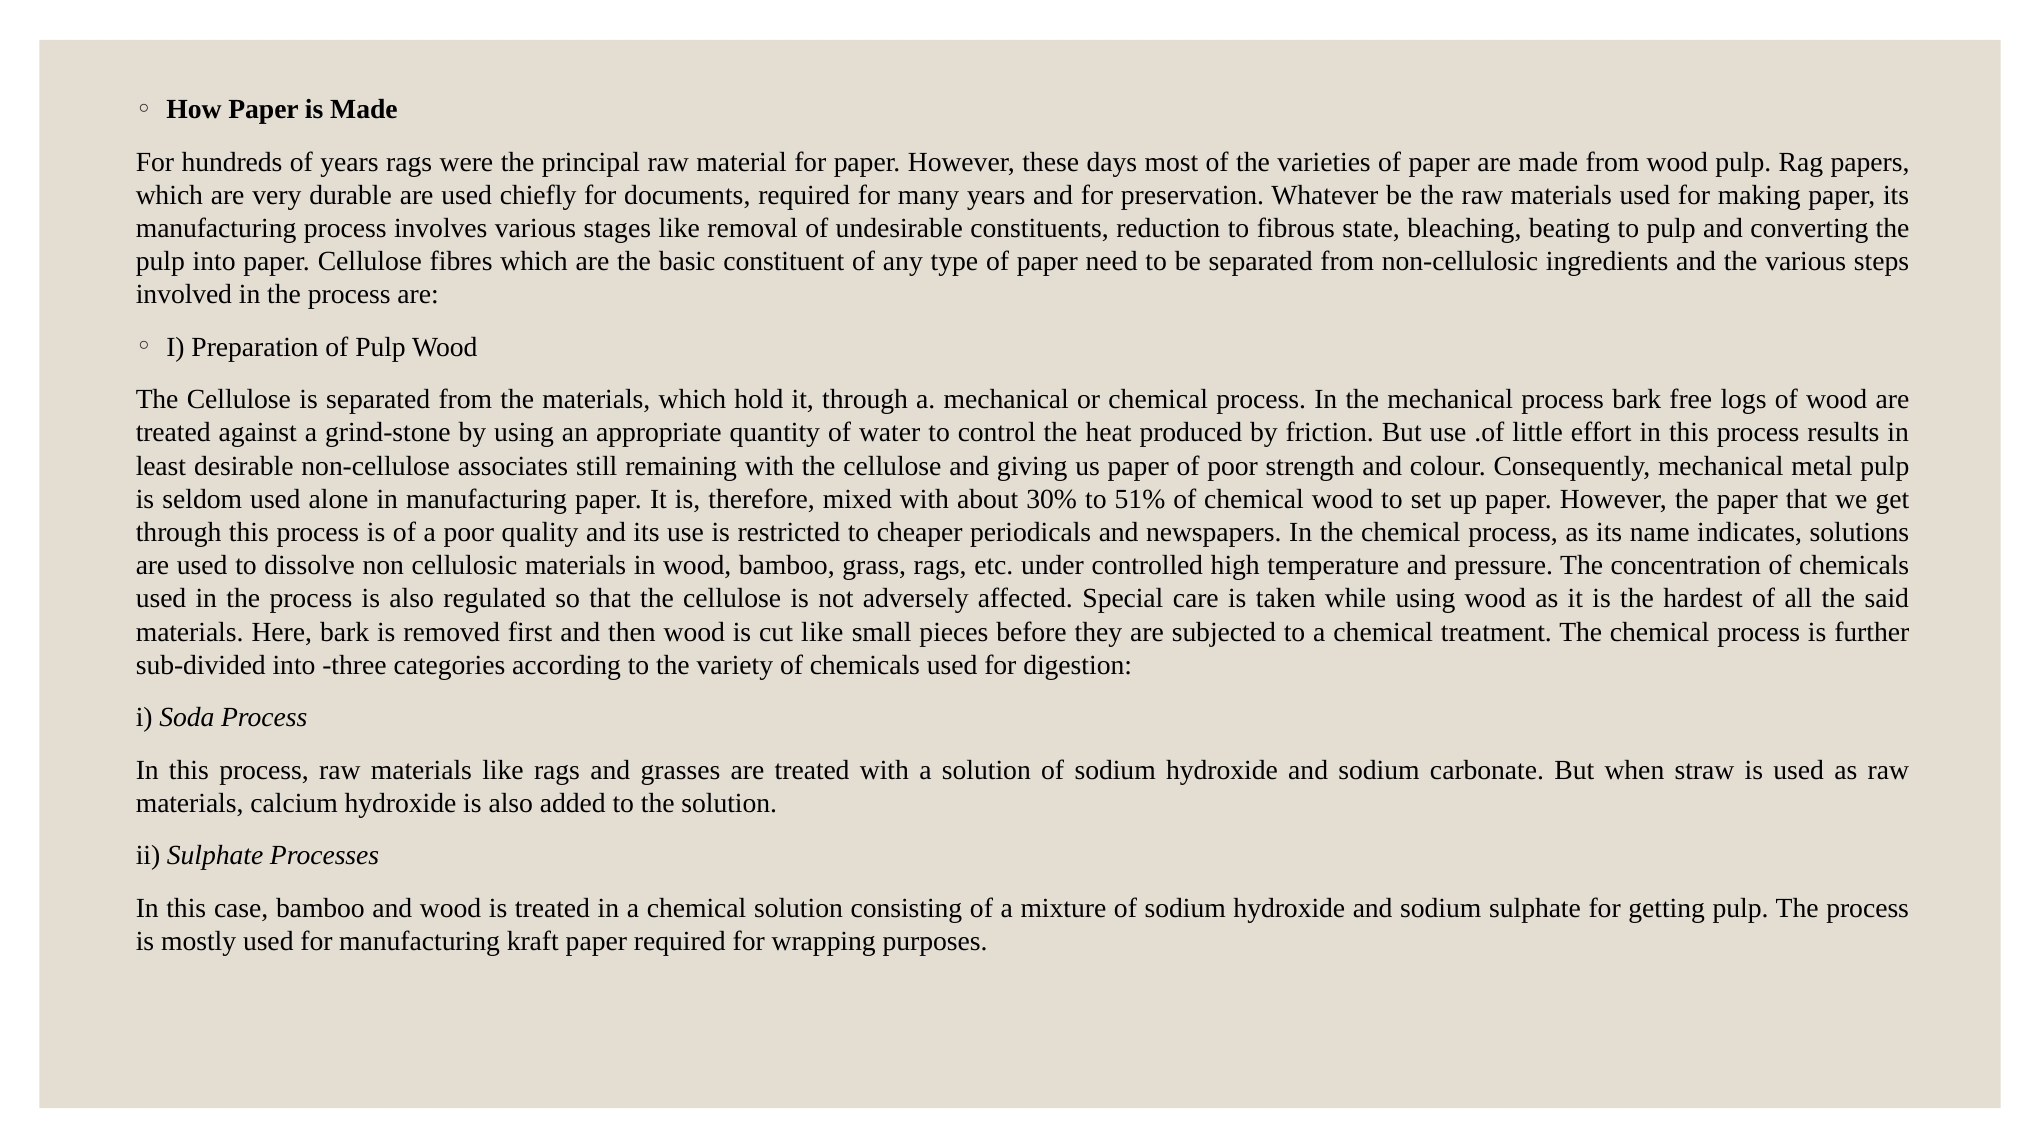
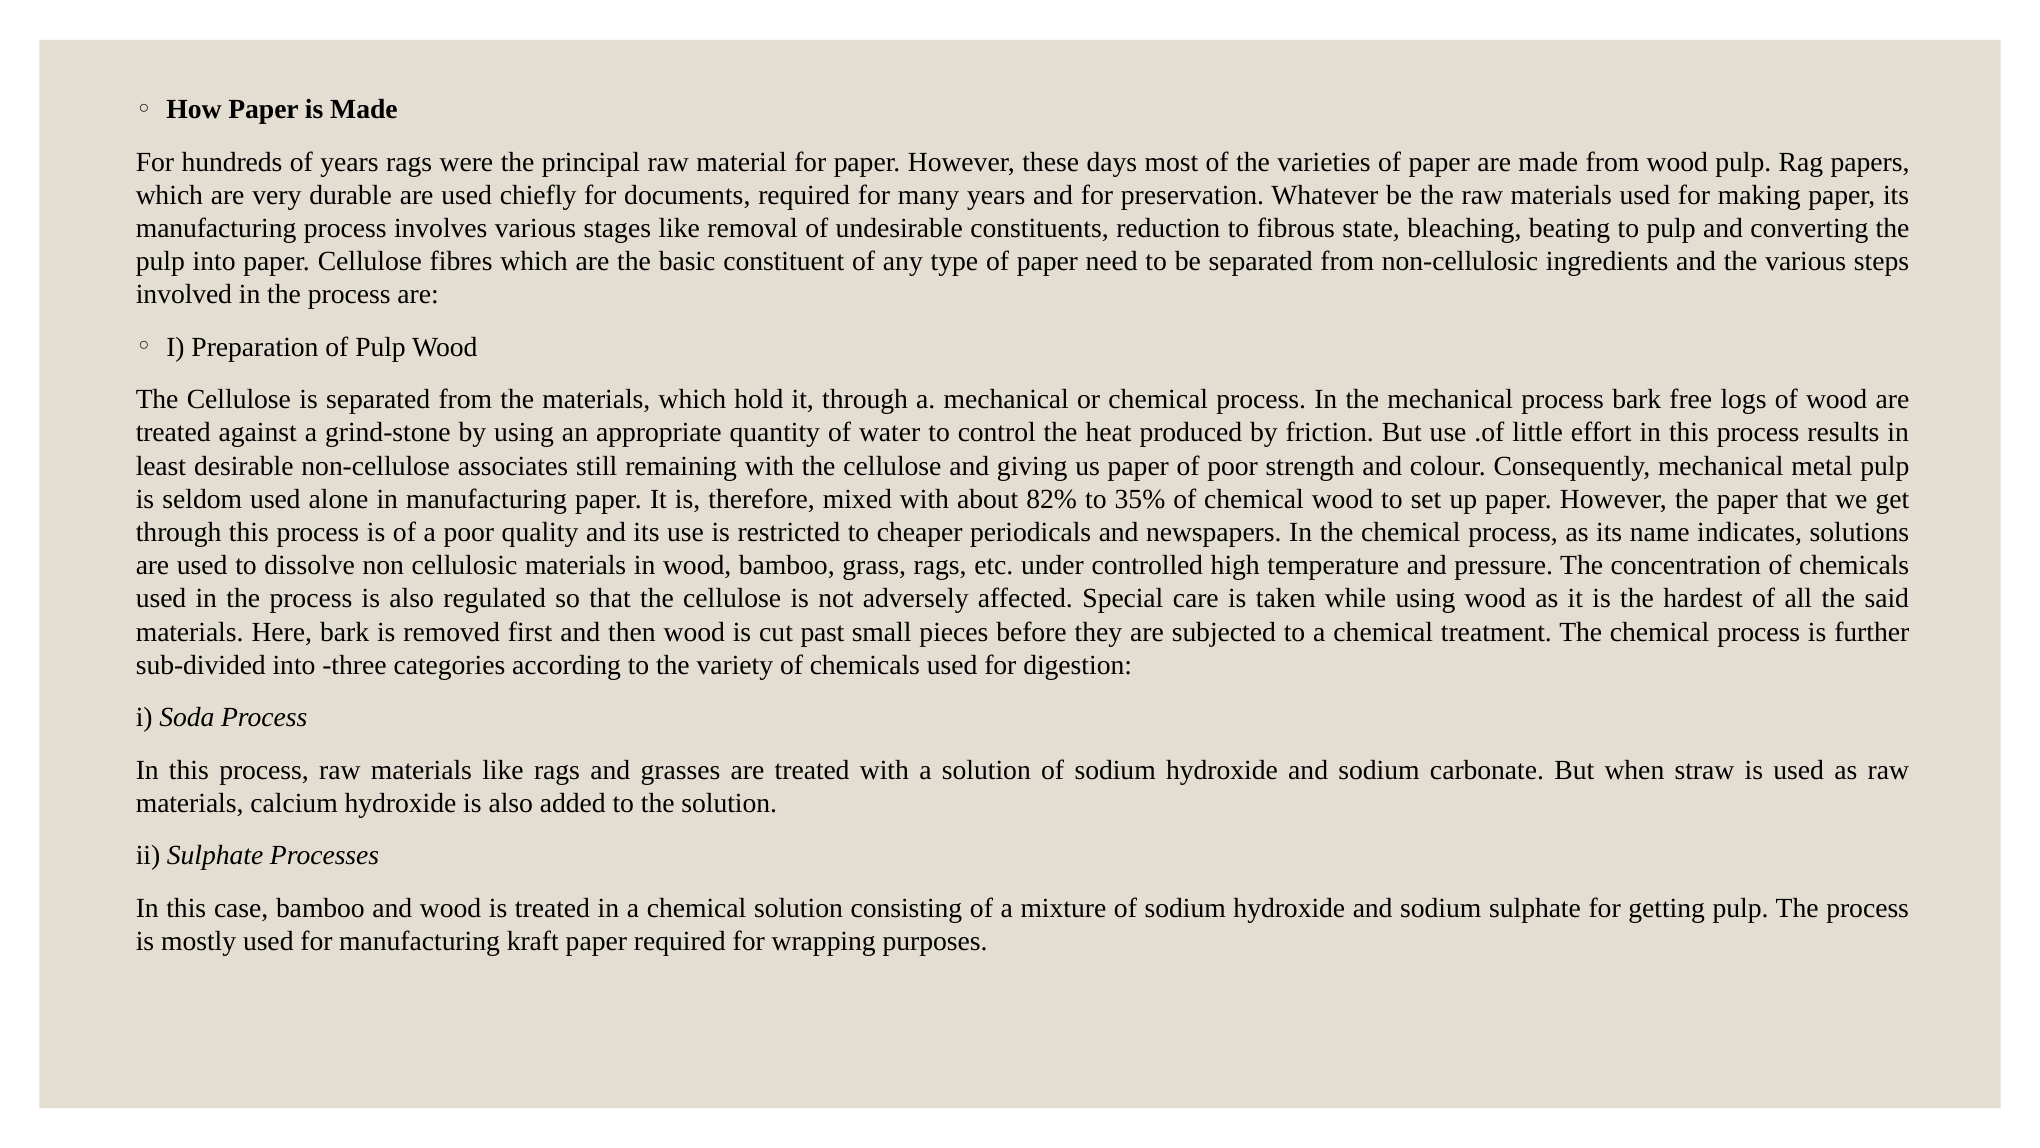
30%: 30% -> 82%
51%: 51% -> 35%
cut like: like -> past
